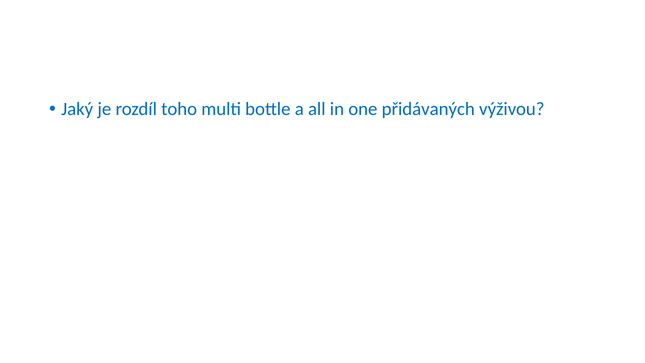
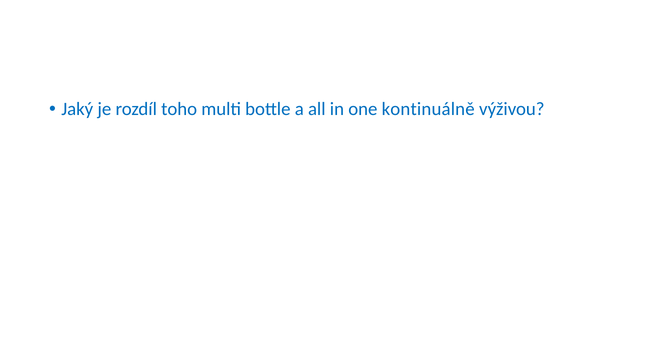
přidávaných: přidávaných -> kontinuálně
